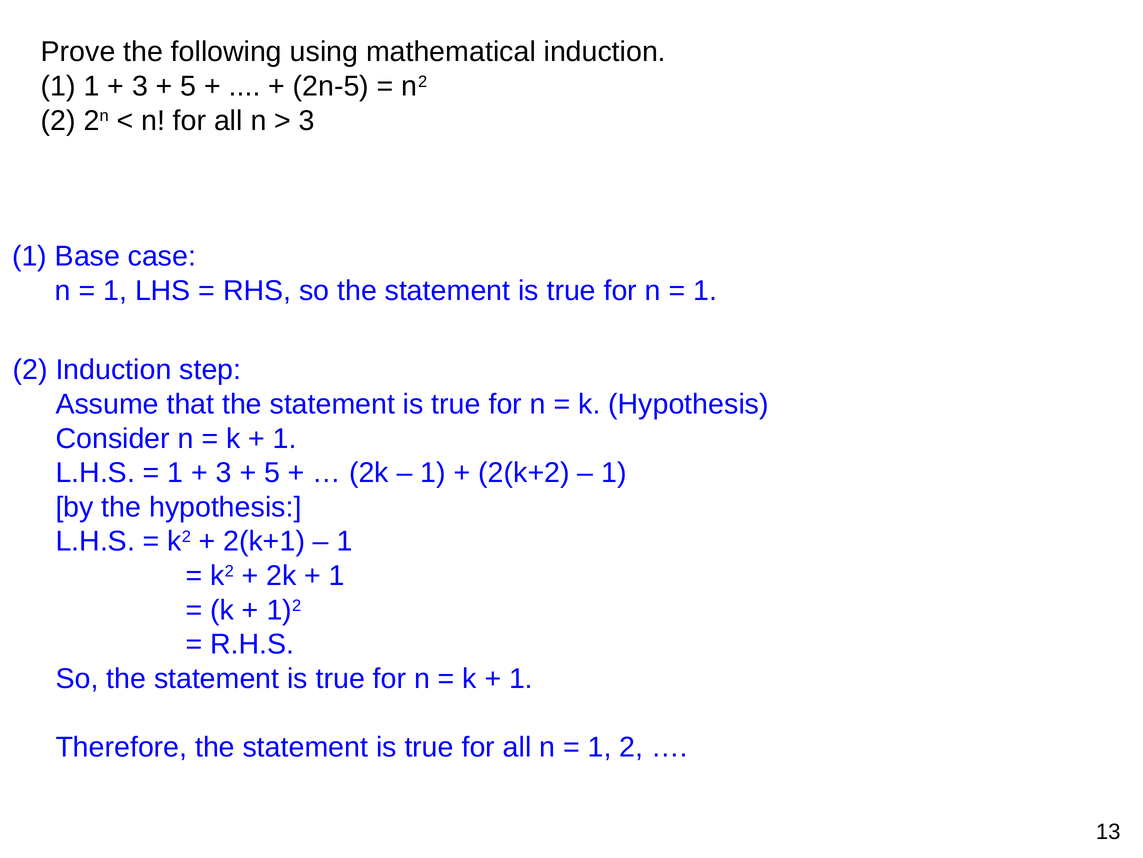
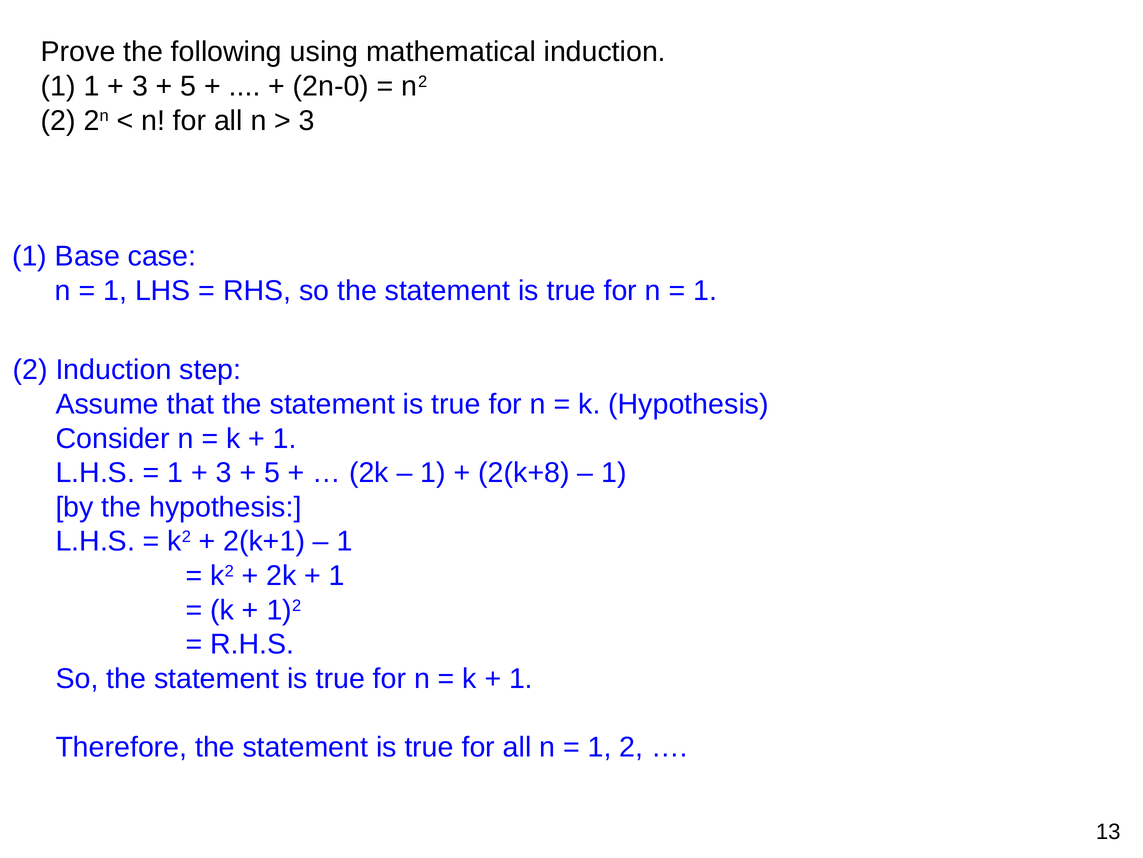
2n-5: 2n-5 -> 2n-0
2(k+2: 2(k+2 -> 2(k+8
